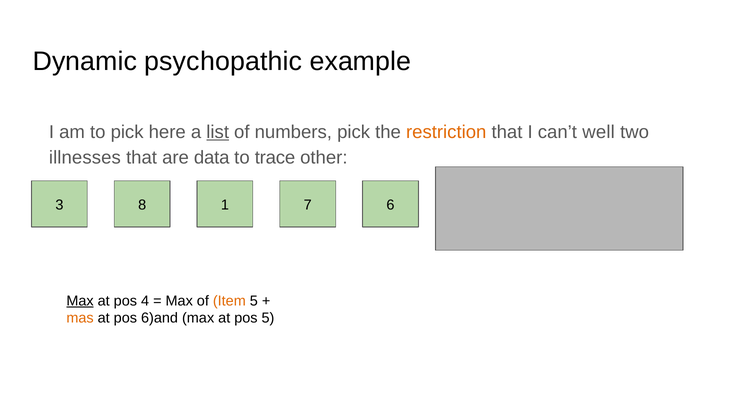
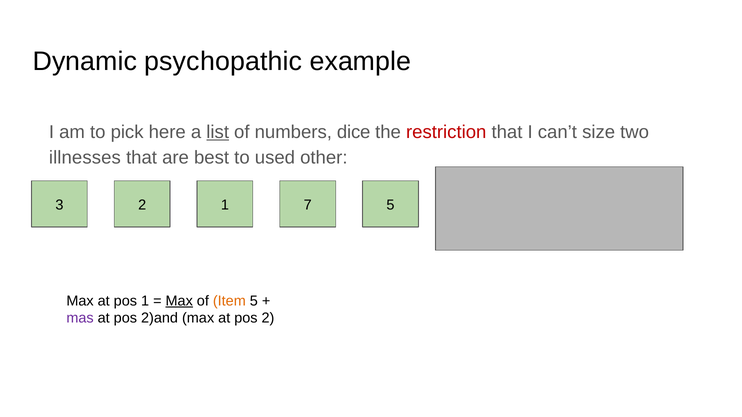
numbers pick: pick -> dice
restriction colour: orange -> red
well: well -> size
data: data -> best
trace: trace -> used
3 8: 8 -> 2
7 6: 6 -> 5
Max at (80, 301) underline: present -> none
pos 4: 4 -> 1
Max at (179, 301) underline: none -> present
mas colour: orange -> purple
6)and: 6)and -> 2)and
pos 5: 5 -> 2
